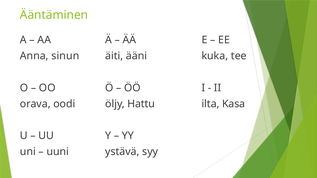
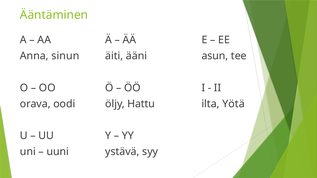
kuka: kuka -> asun
Kasa: Kasa -> Yötä
